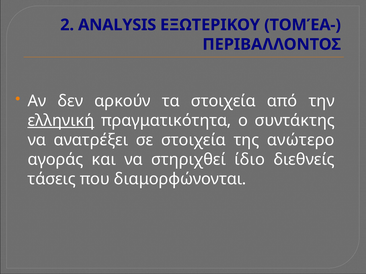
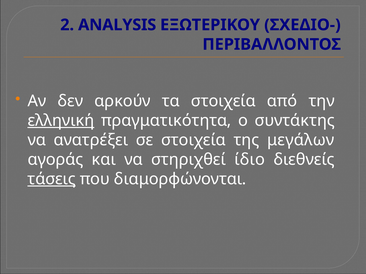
ΤΟΜΈΑ-: ΤΟΜΈΑ- -> ΣΧΕΔΙΟ-
ανώτερο: ανώτερο -> μεγάλων
τάσεις underline: none -> present
